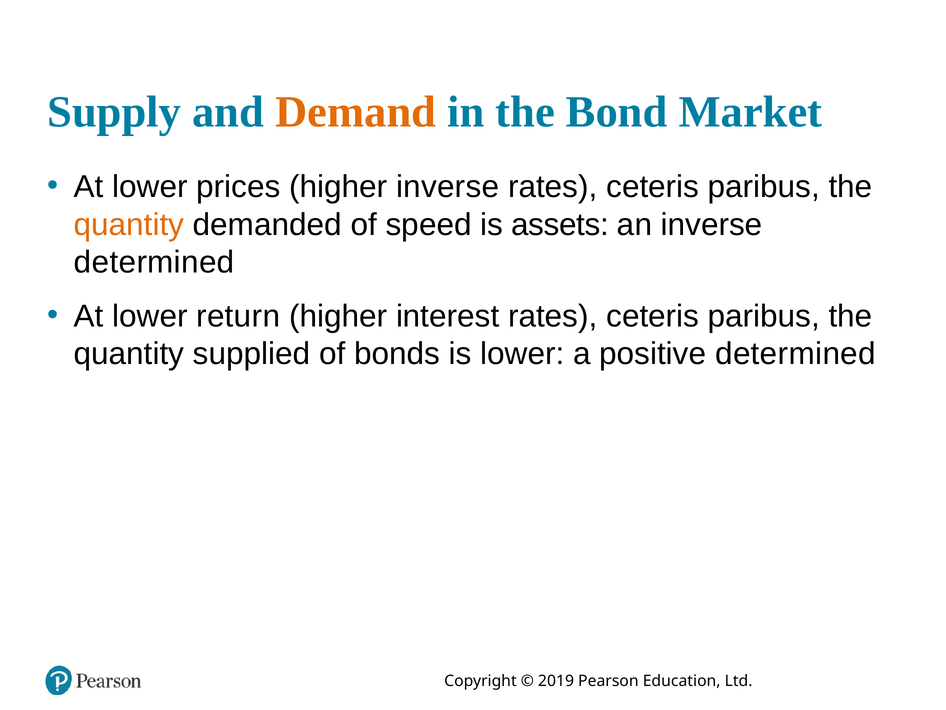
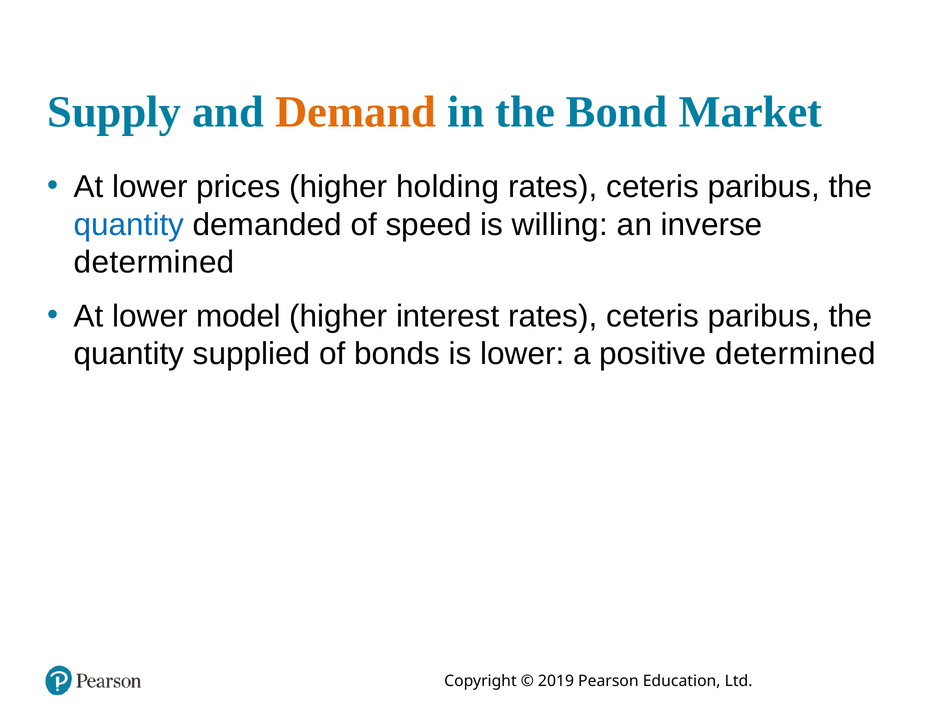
higher inverse: inverse -> holding
quantity at (129, 225) colour: orange -> blue
assets: assets -> willing
return: return -> model
